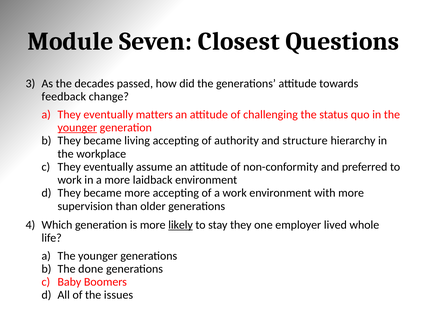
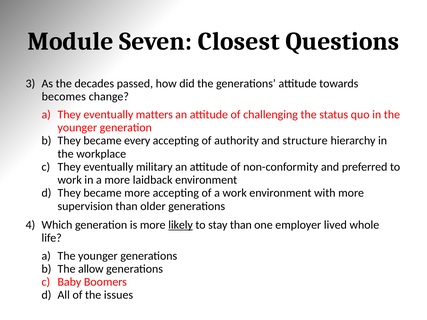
feedback: feedback -> becomes
younger at (77, 128) underline: present -> none
living: living -> every
assume: assume -> military
stay they: they -> than
done: done -> allow
